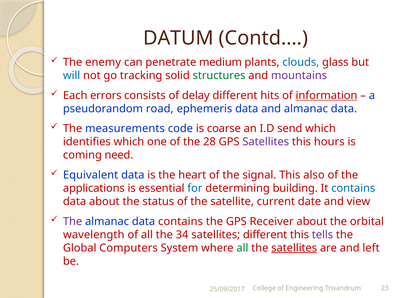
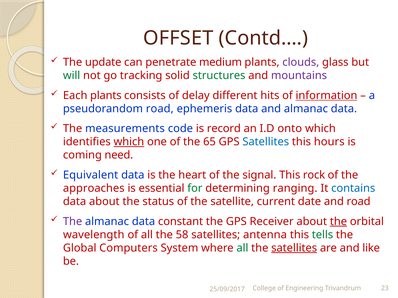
DATUM: DATUM -> OFFSET
enemy: enemy -> update
clouds colour: blue -> purple
will colour: blue -> green
Each errors: errors -> plants
coarse: coarse -> record
send: send -> onto
which at (129, 142) underline: none -> present
28: 28 -> 65
Satellites at (266, 142) colour: purple -> blue
also: also -> rock
applications: applications -> approaches
for colour: blue -> green
building: building -> ranging
and view: view -> road
data contains: contains -> constant
the at (338, 222) underline: none -> present
34: 34 -> 58
satellites different: different -> antenna
tells colour: purple -> green
left: left -> like
